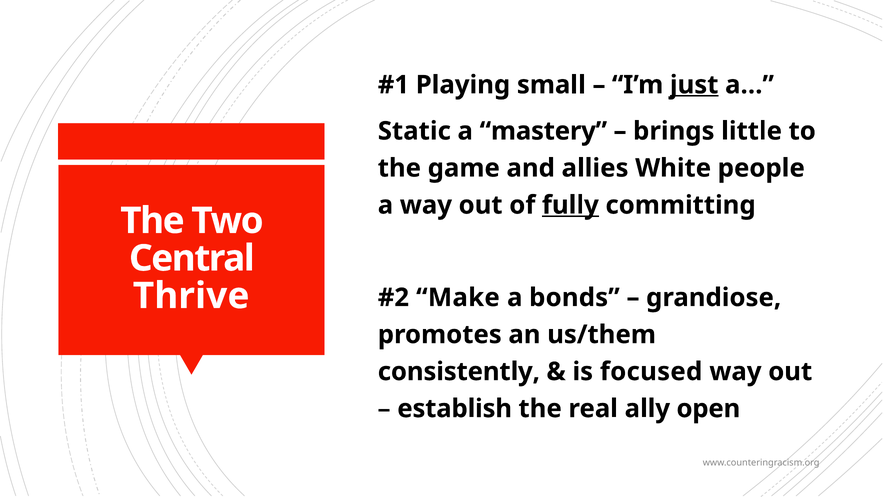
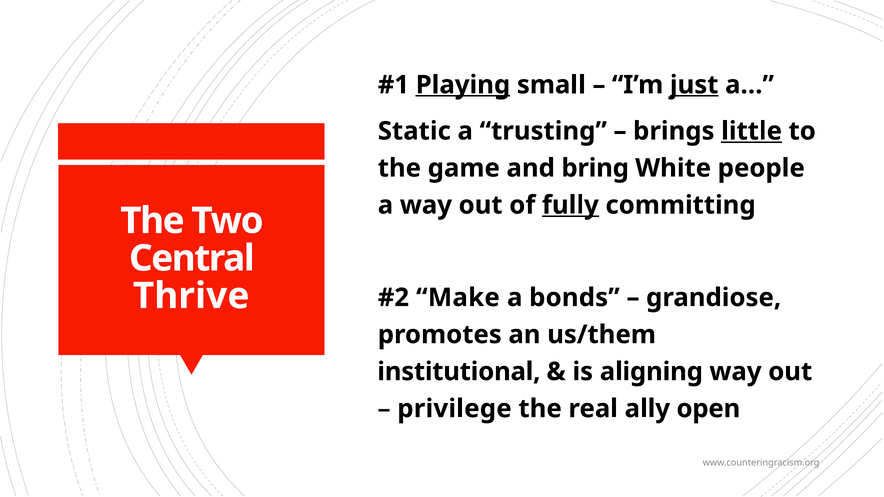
Playing underline: none -> present
mastery: mastery -> trusting
little underline: none -> present
allies: allies -> bring
consistently: consistently -> institutional
focused: focused -> aligning
establish: establish -> privilege
